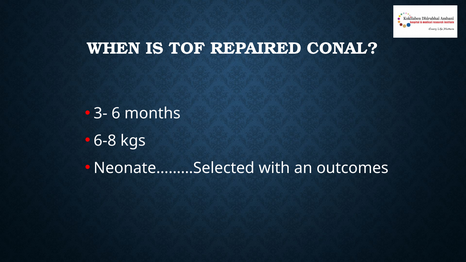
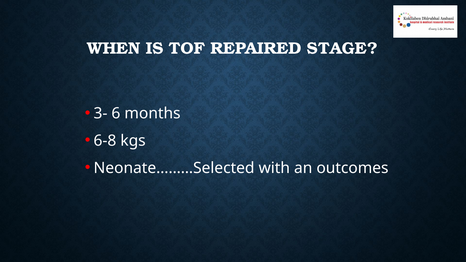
CONAL: CONAL -> STAGE
